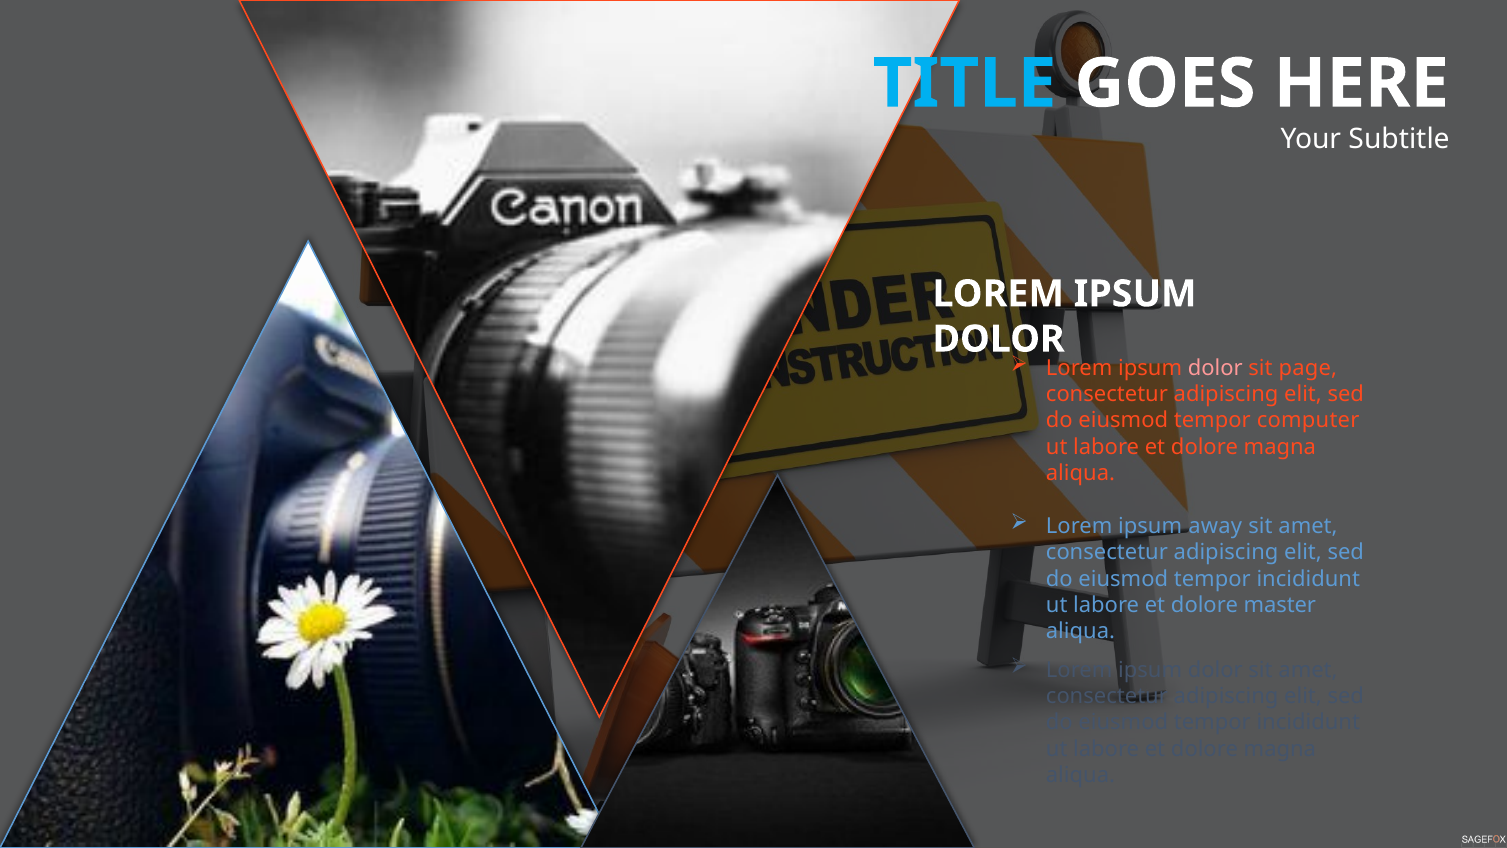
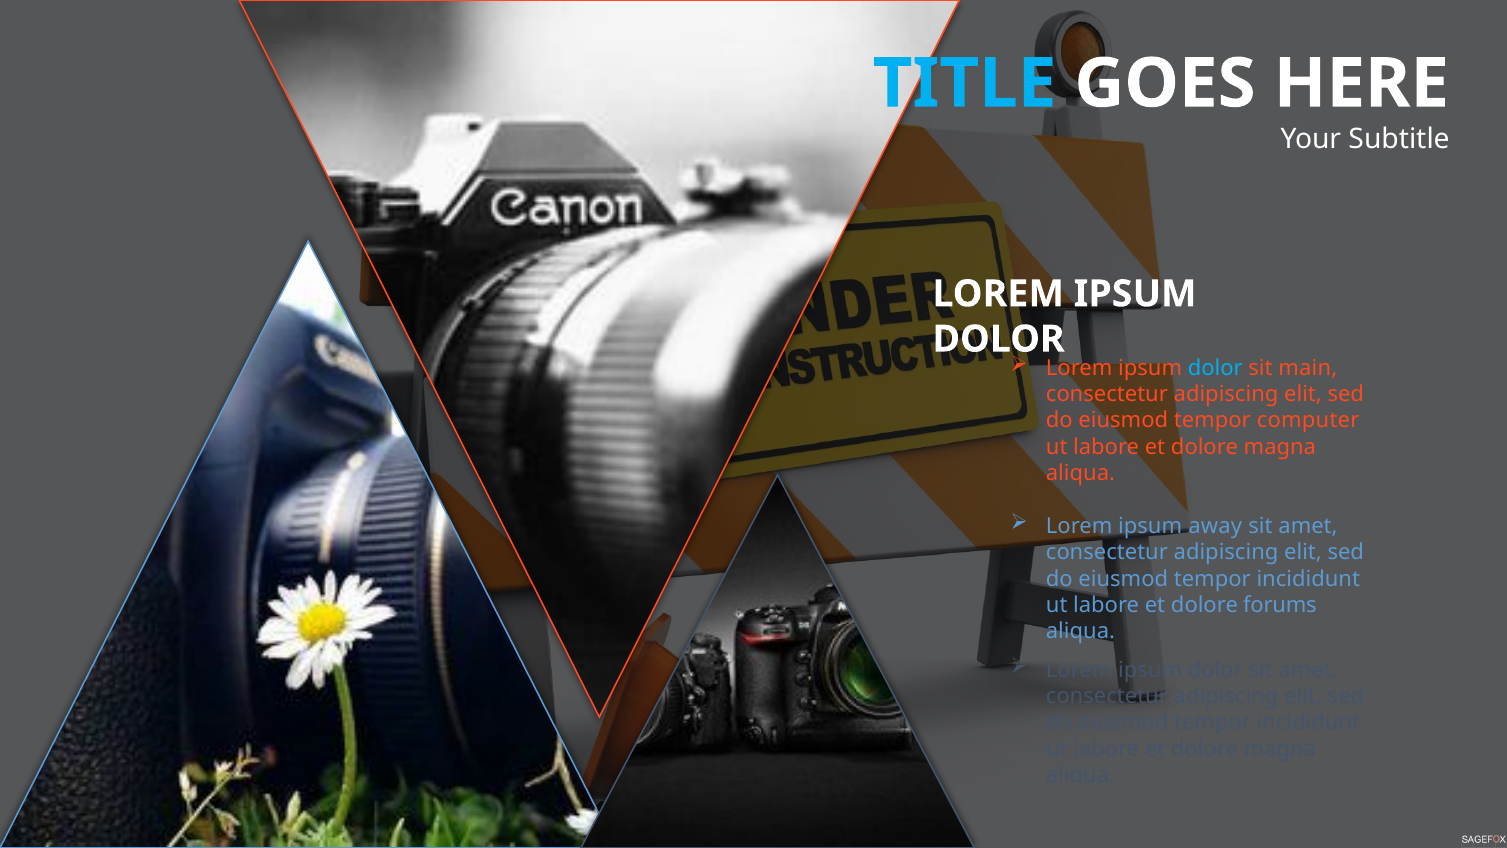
dolor at (1215, 368) colour: pink -> light blue
page: page -> main
master: master -> forums
